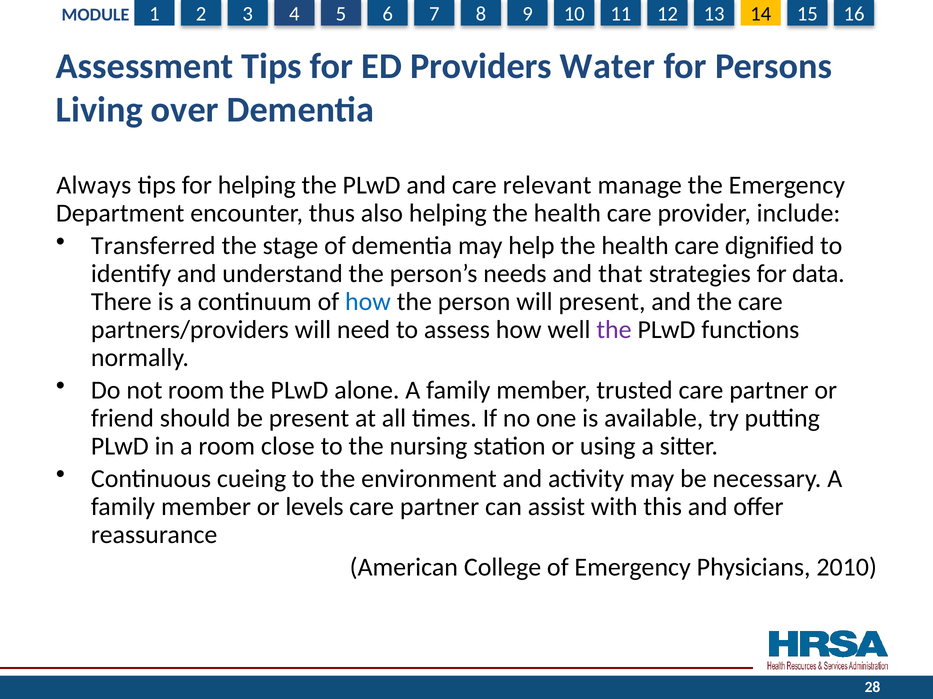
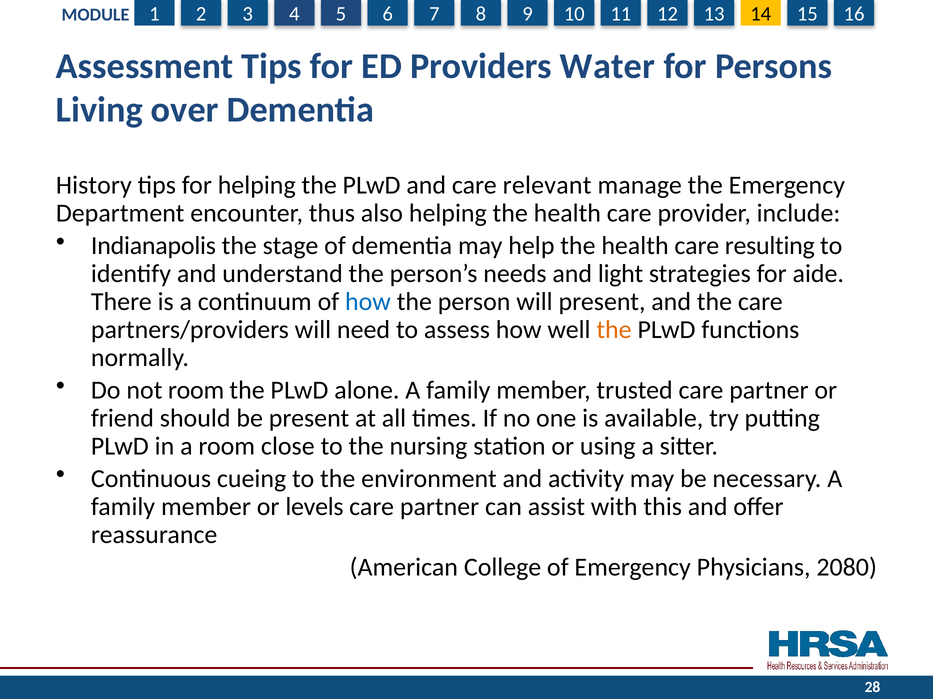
Always: Always -> History
Transferred: Transferred -> Indianapolis
dignified: dignified -> resulting
that: that -> light
data: data -> aide
the at (614, 330) colour: purple -> orange
2010: 2010 -> 2080
